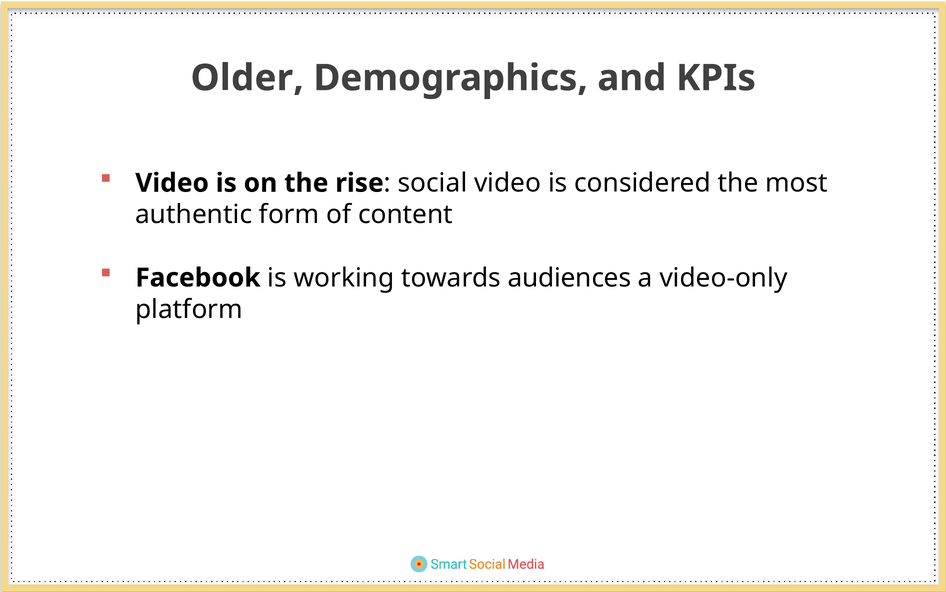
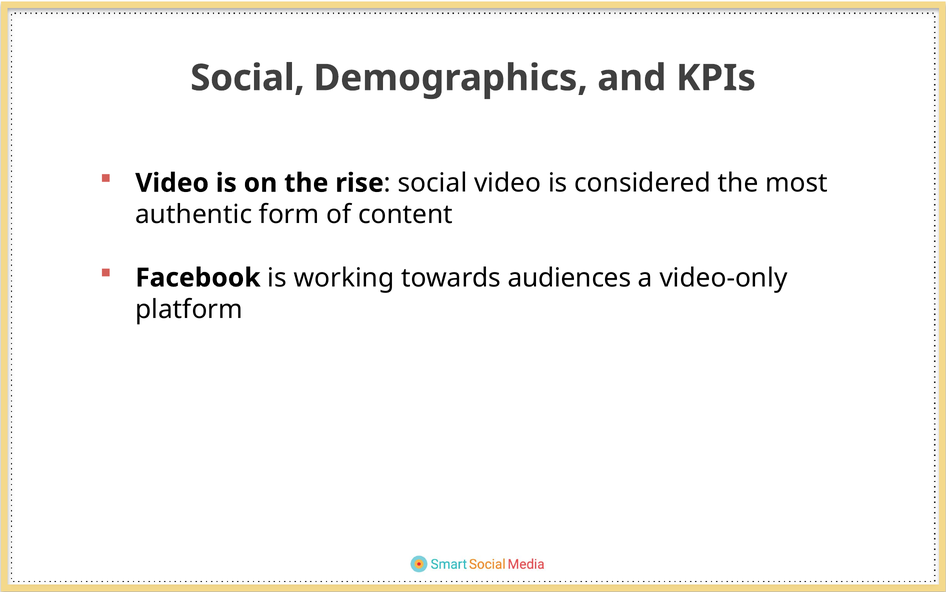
Older at (247, 78): Older -> Social
